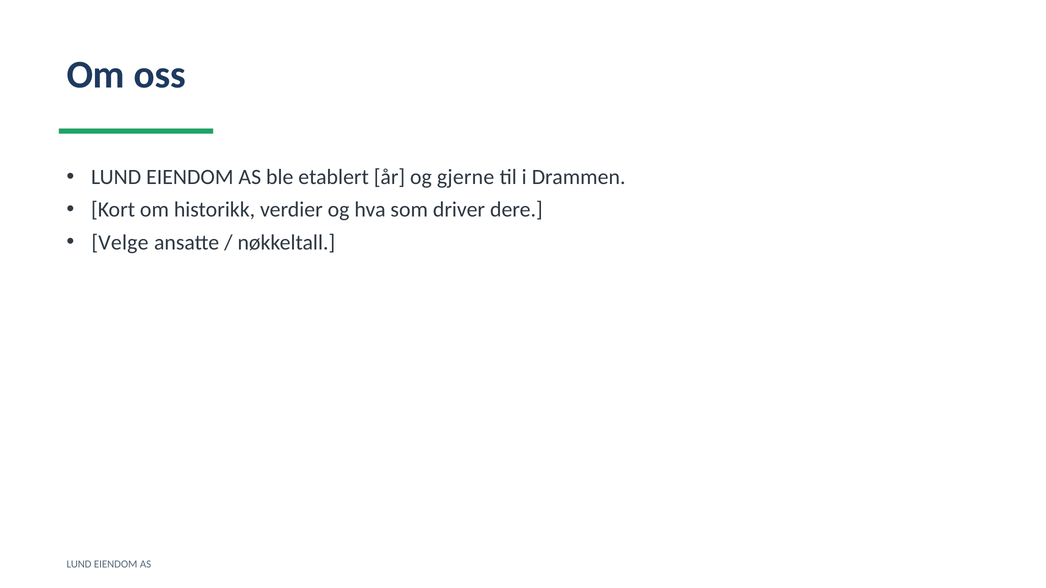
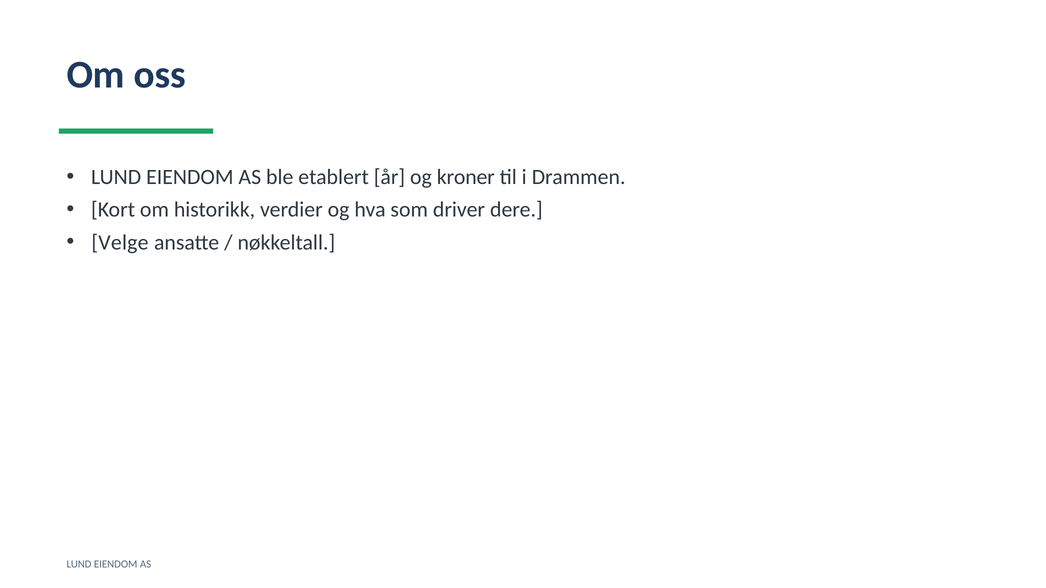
gjerne: gjerne -> kroner
